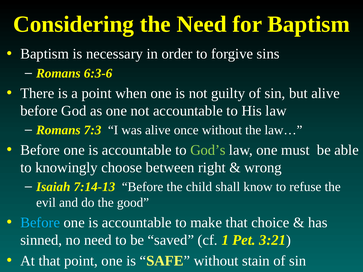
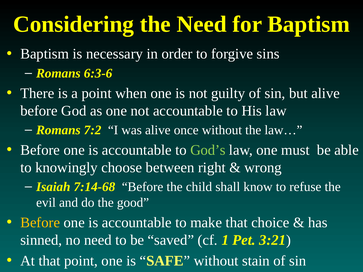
7:3: 7:3 -> 7:2
7:14-13: 7:14-13 -> 7:14-68
Before at (40, 223) colour: light blue -> yellow
